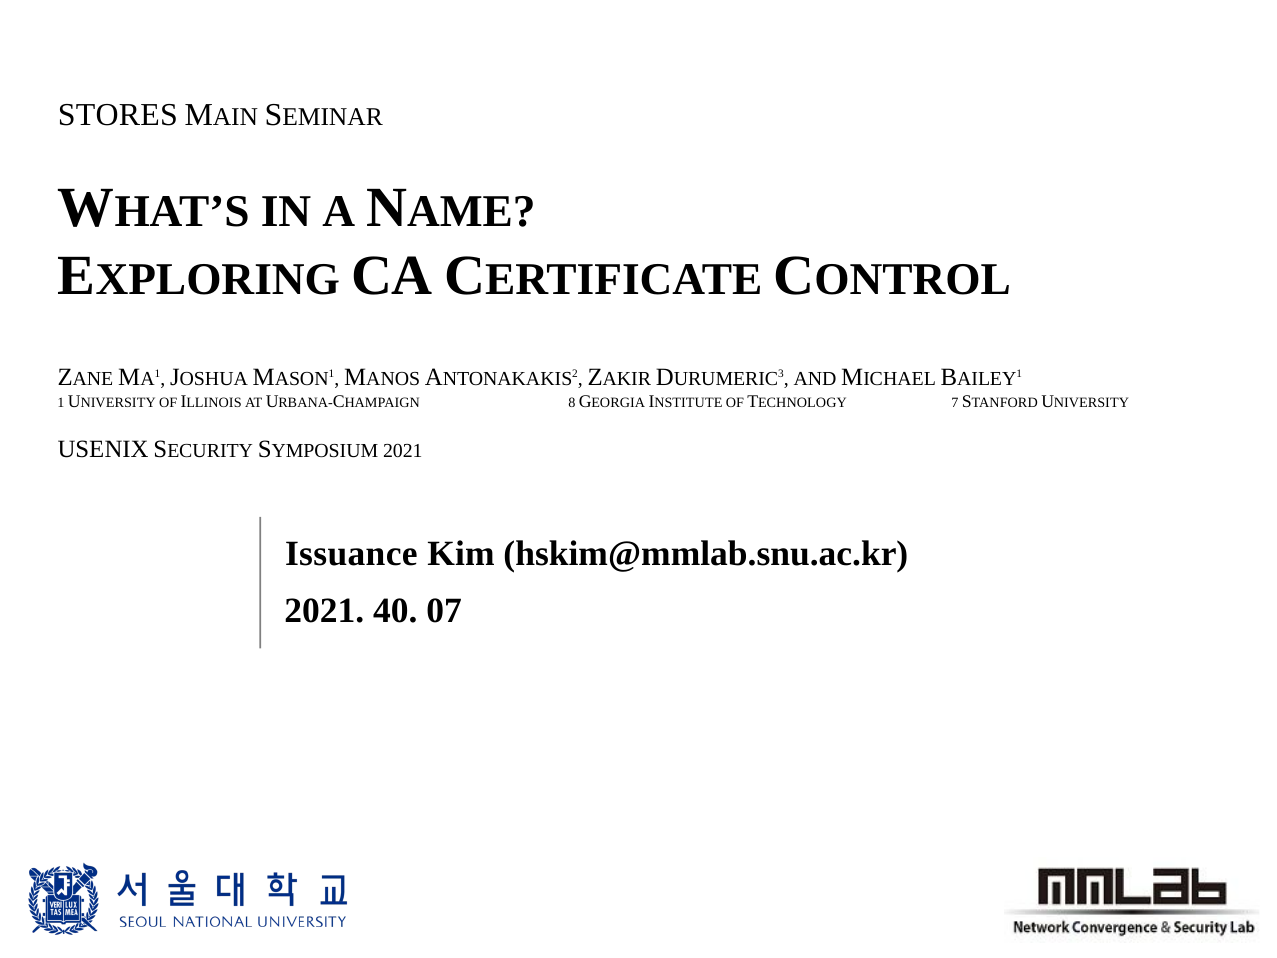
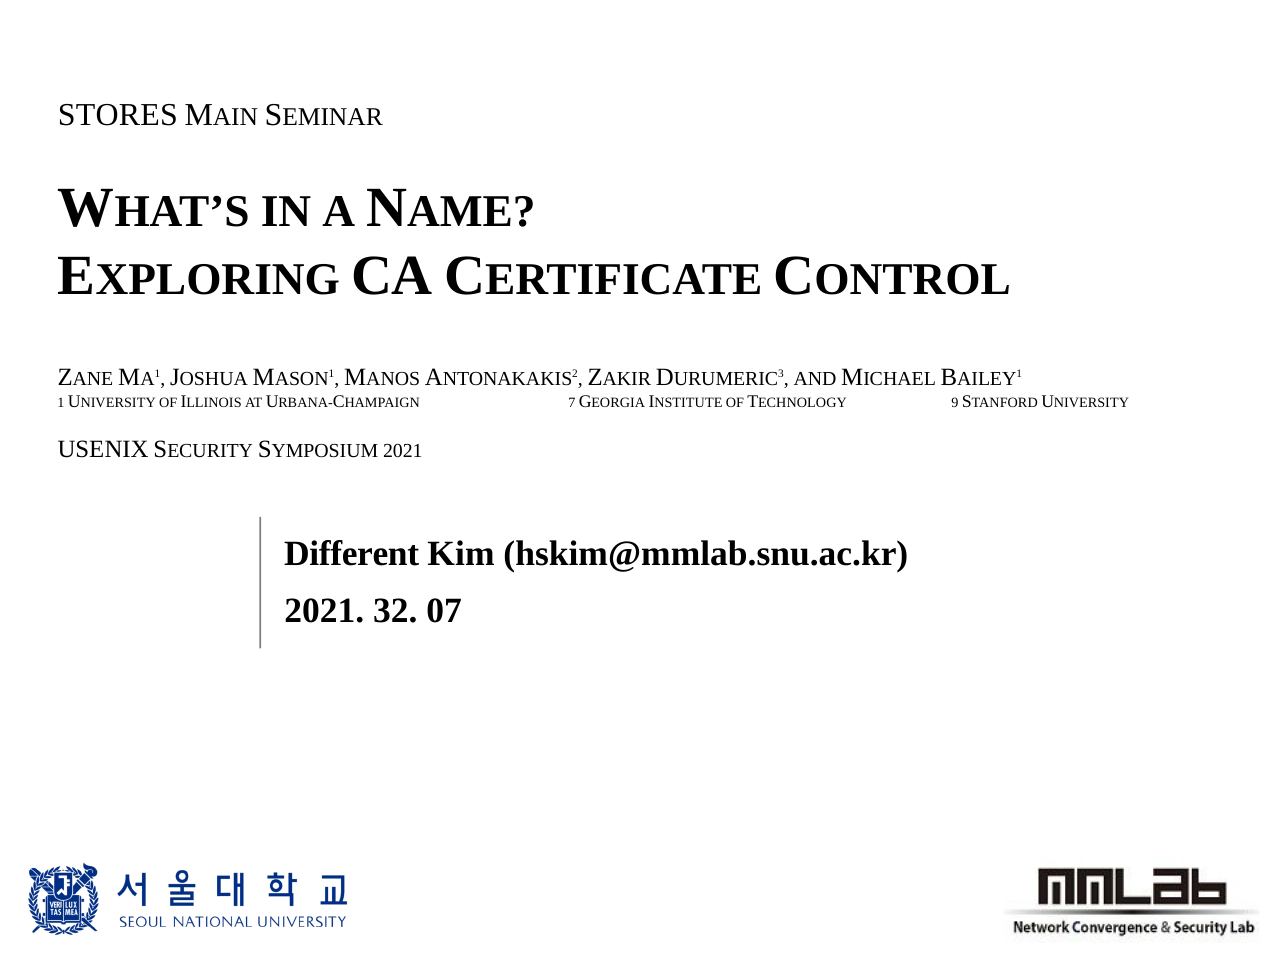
8: 8 -> 7
7: 7 -> 9
Issuance: Issuance -> Different
40: 40 -> 32
